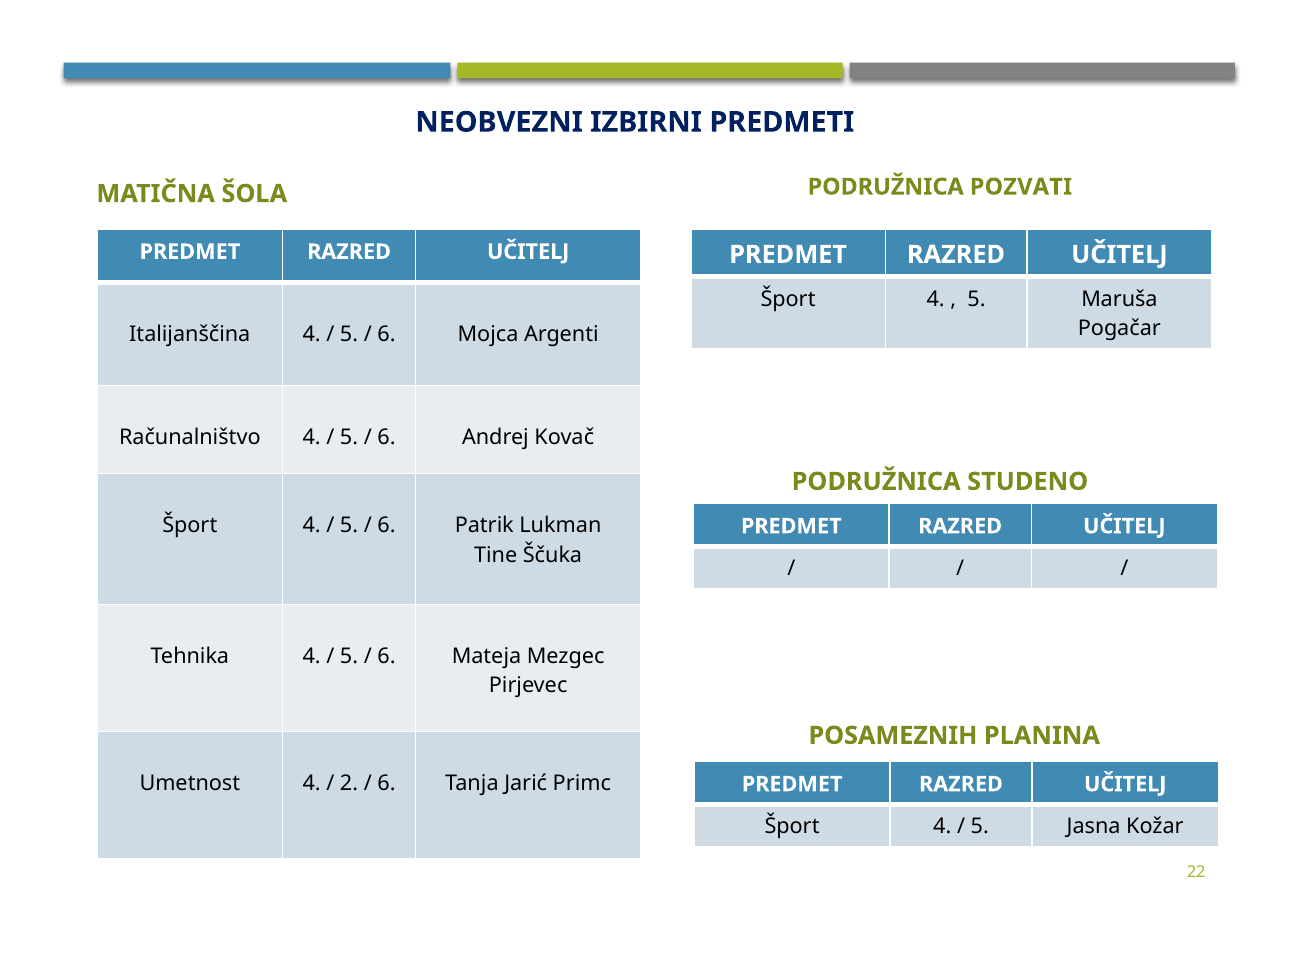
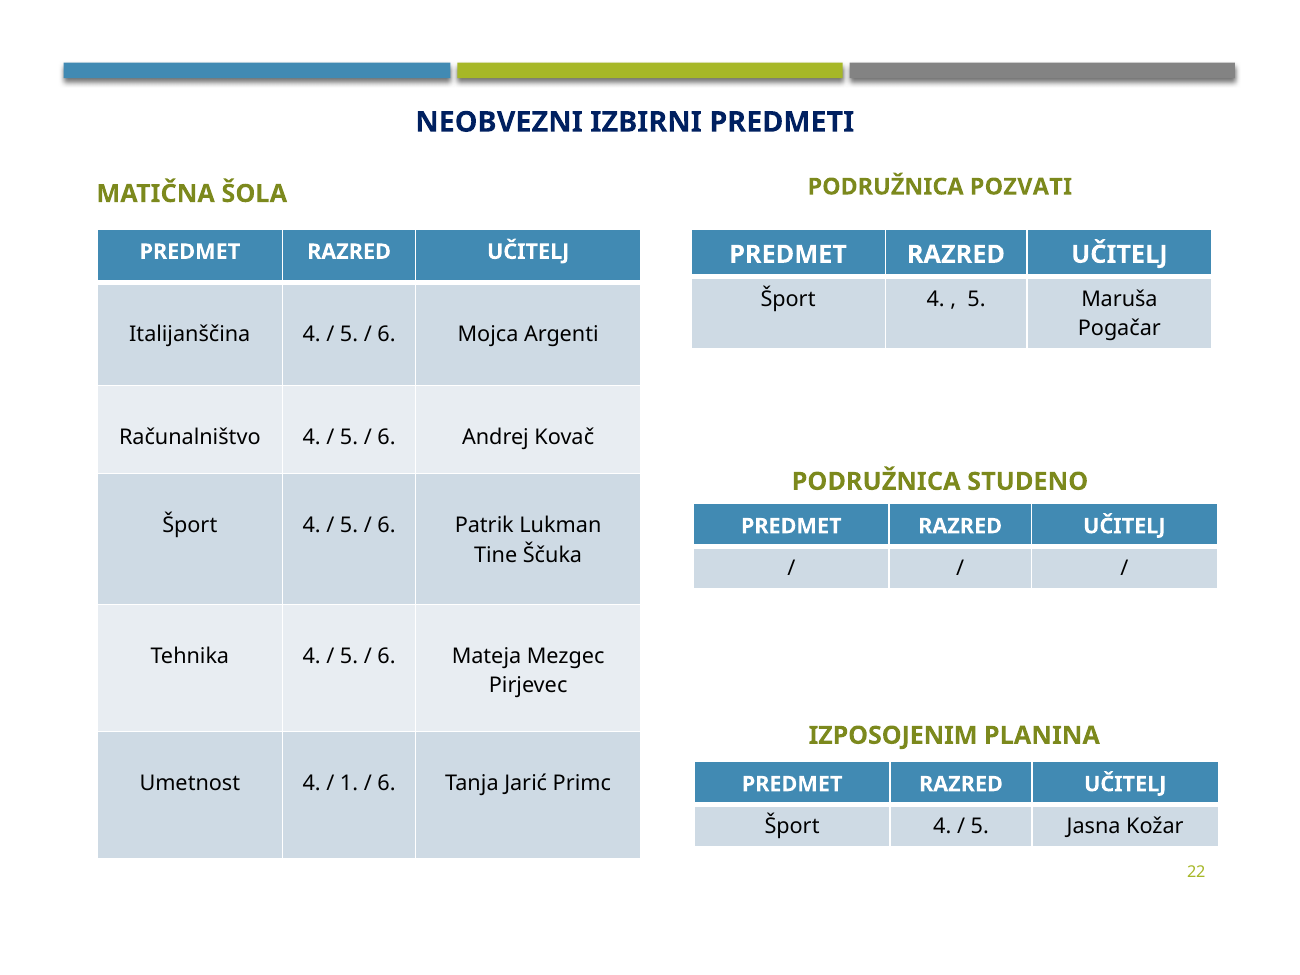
POSAMEZNIH: POSAMEZNIH -> IZPOSOJENIM
2: 2 -> 1
